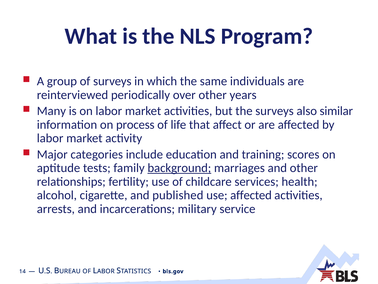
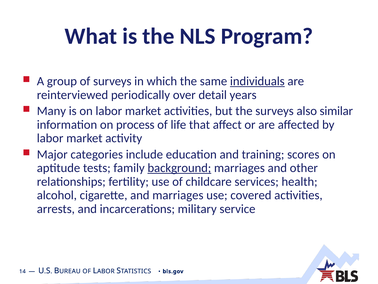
individuals underline: none -> present
over other: other -> detail
and published: published -> marriages
use affected: affected -> covered
